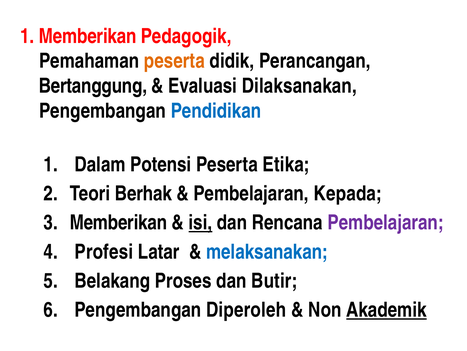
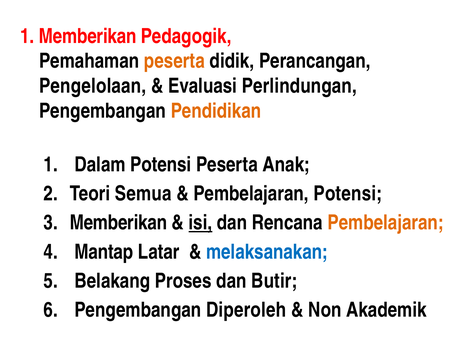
Bertanggung: Bertanggung -> Pengelolaan
Dilaksanakan: Dilaksanakan -> Perlindungan
Pendidikan colour: blue -> orange
Etika: Etika -> Anak
Berhak: Berhak -> Semua
Pembelajaran Kepada: Kepada -> Potensi
Pembelajaran at (386, 222) colour: purple -> orange
Profesi: Profesi -> Mantap
Akademik underline: present -> none
